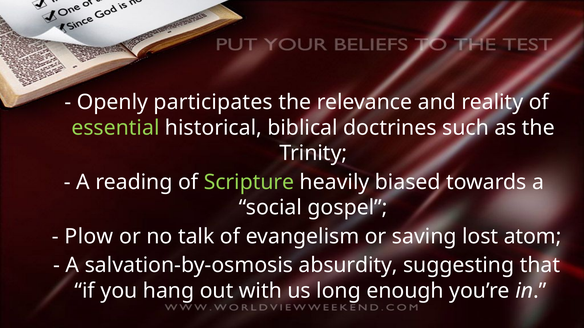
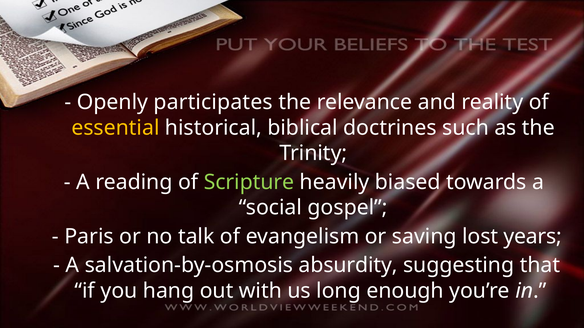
essential colour: light green -> yellow
Plow: Plow -> Paris
atom: atom -> years
